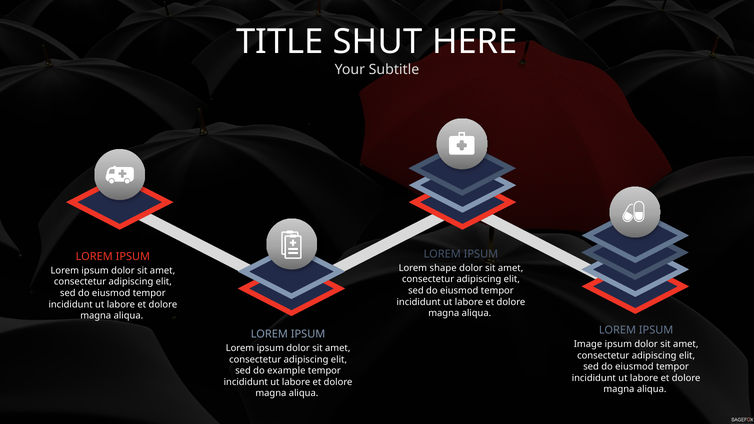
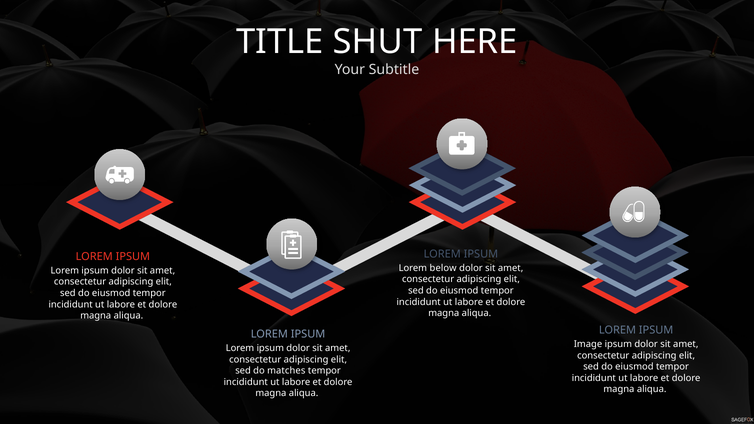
shape: shape -> below
example: example -> matches
